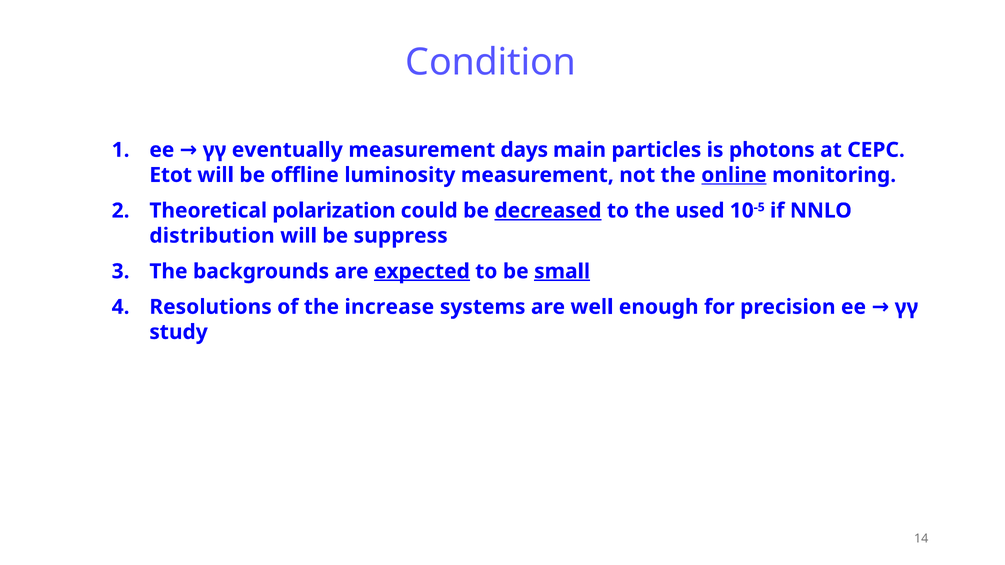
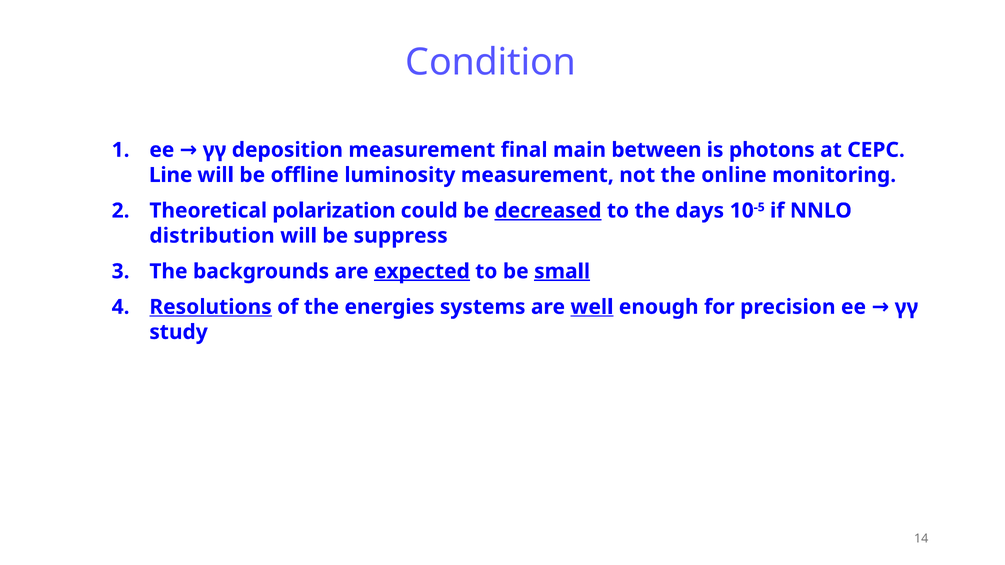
eventually: eventually -> deposition
days: days -> final
particles: particles -> between
Etot: Etot -> Line
online underline: present -> none
used: used -> days
Resolutions underline: none -> present
increase: increase -> energies
well underline: none -> present
